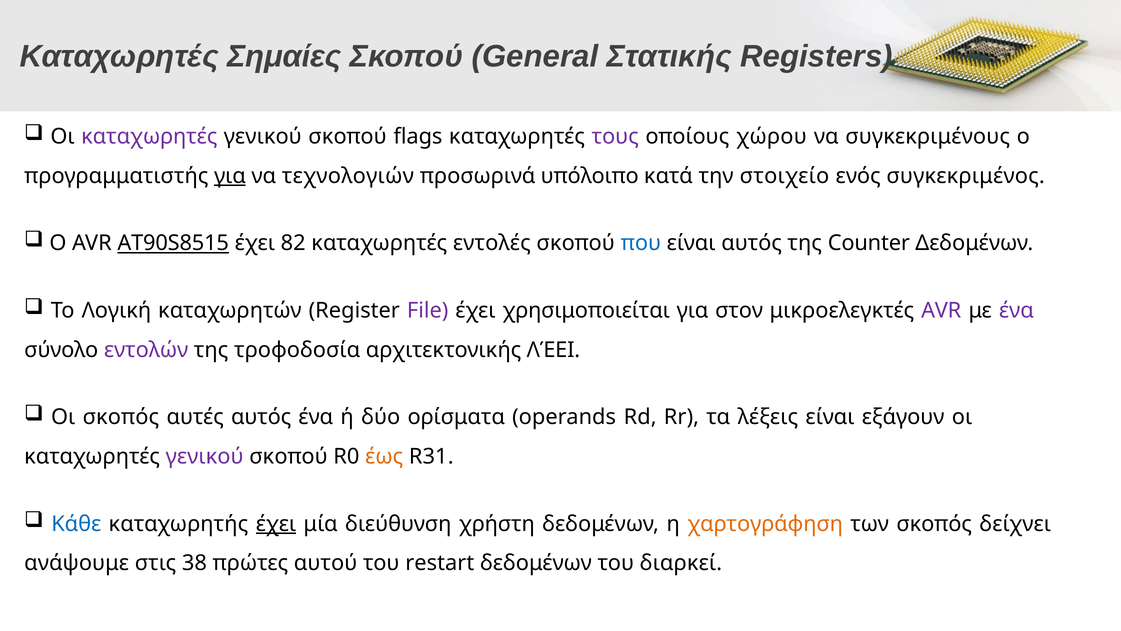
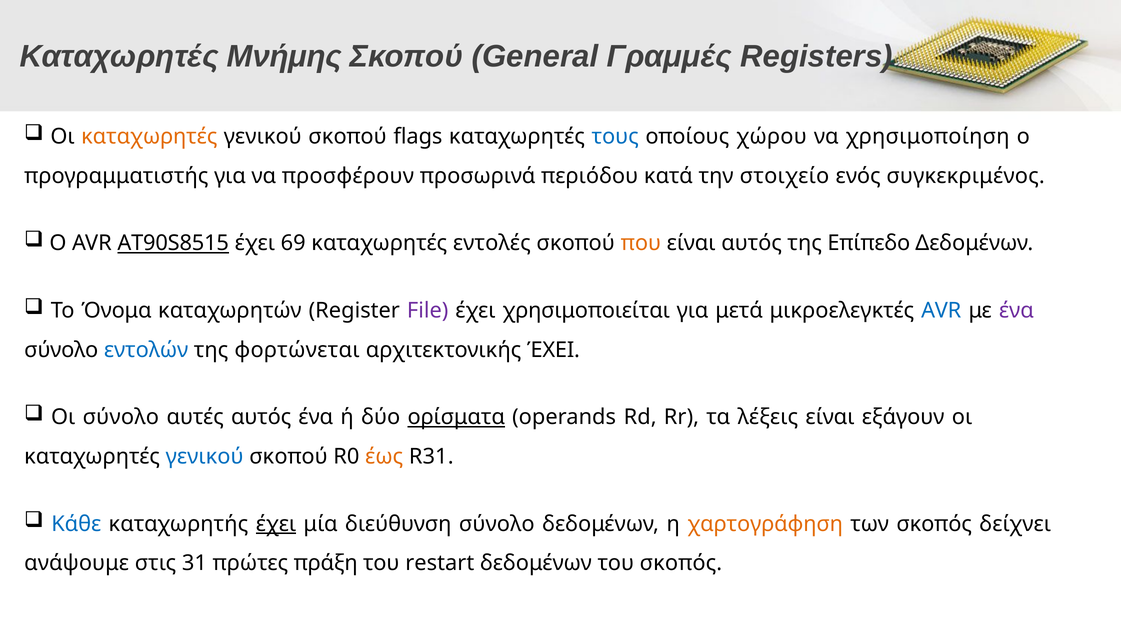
Σημαίες: Σημαίες -> Μνήμης
Στατικής: Στατικής -> Γραμμές
καταχωρητές at (149, 137) colour: purple -> orange
τους colour: purple -> blue
συγκεκριμένους: συγκεκριμένους -> χρησιμοποίηση
για at (230, 176) underline: present -> none
τεχνολογιών: τεχνολογιών -> προσφέρουν
υπόλοιπο: υπόλοιπο -> περιόδου
82: 82 -> 69
που colour: blue -> orange
Counter: Counter -> Επίπεδο
Λογική: Λογική -> Όνομα
στον: στον -> μετά
AVR at (941, 310) colour: purple -> blue
εντολών colour: purple -> blue
τροφοδοσία: τροφοδοσία -> φορτώνεται
αρχιτεκτονικής ΛΈΕΙ: ΛΈΕΙ -> ΈΧΕΙ
Οι σκοπός: σκοπός -> σύνολο
ορίσματα underline: none -> present
γενικού at (205, 456) colour: purple -> blue
διεύθυνση χρήστη: χρήστη -> σύνολο
38: 38 -> 31
αυτού: αυτού -> πράξη
του διαρκεί: διαρκεί -> σκοπός
